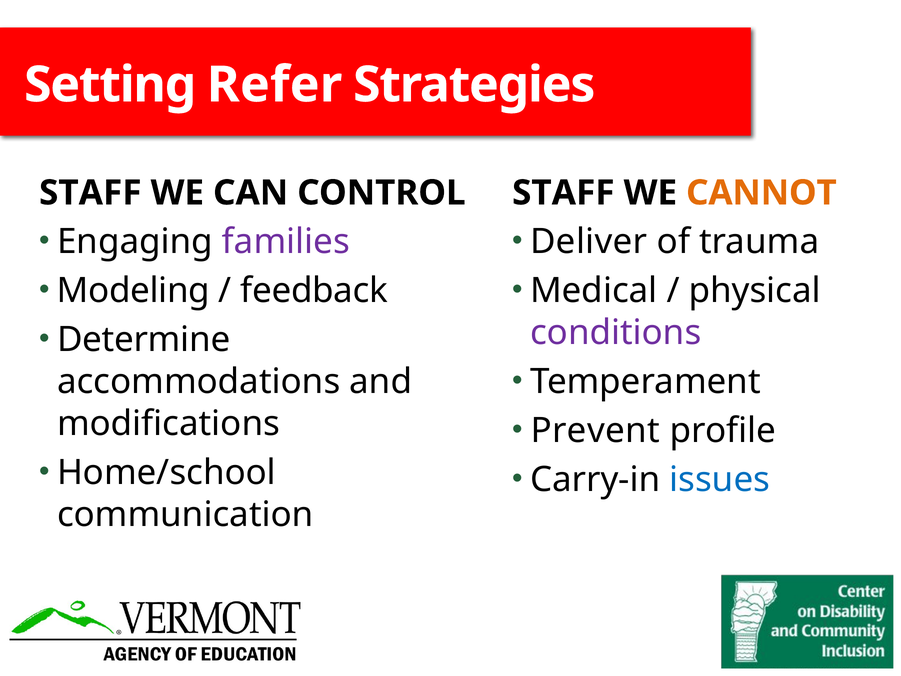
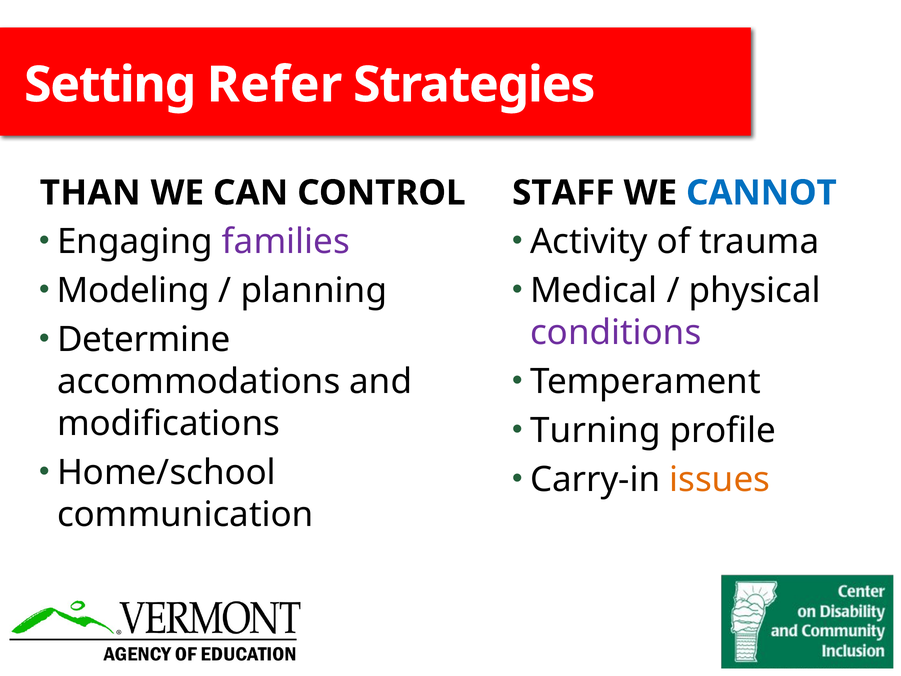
STAFF at (90, 193): STAFF -> THAN
CANNOT colour: orange -> blue
Deliver: Deliver -> Activity
feedback: feedback -> planning
Prevent: Prevent -> Turning
issues colour: blue -> orange
